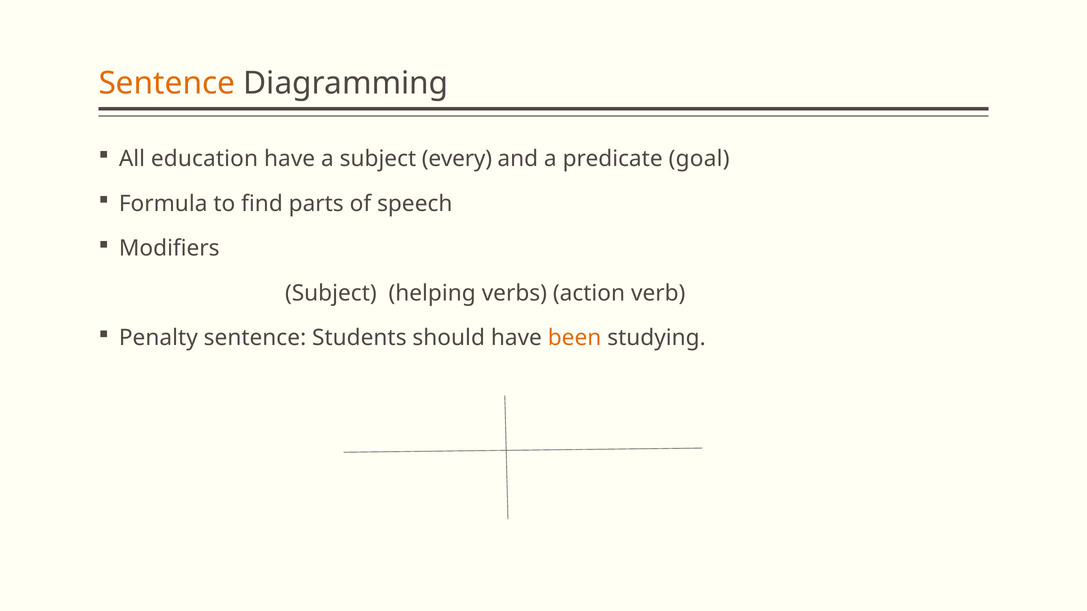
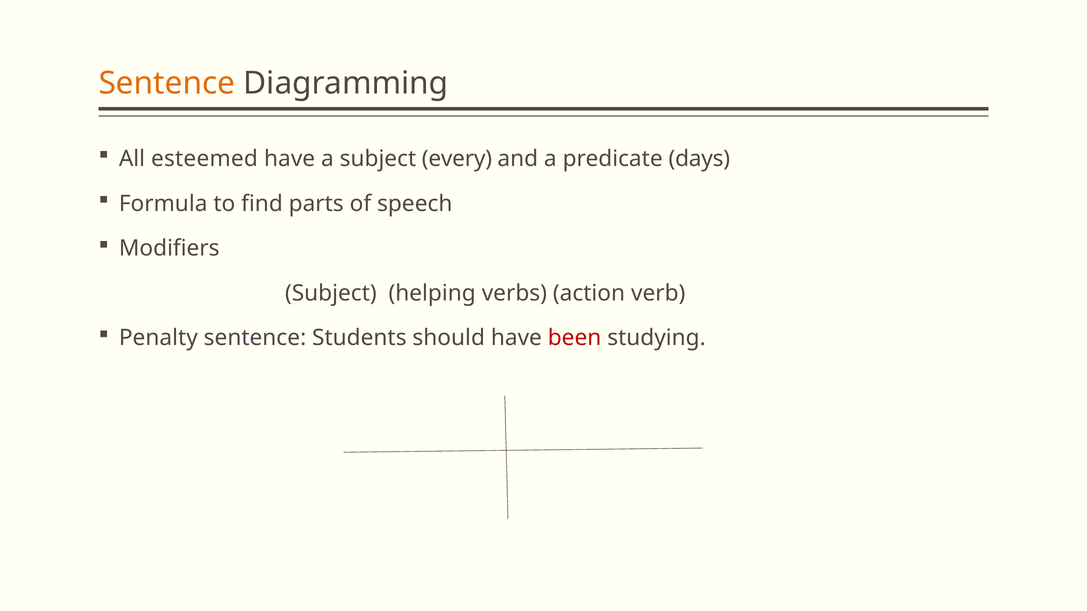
education: education -> esteemed
goal: goal -> days
been colour: orange -> red
